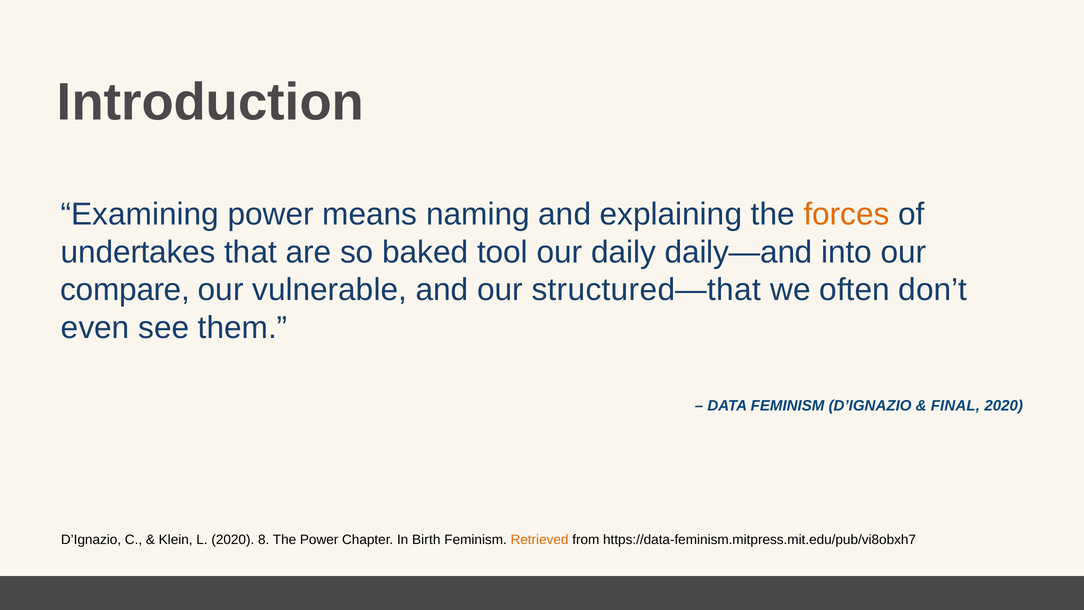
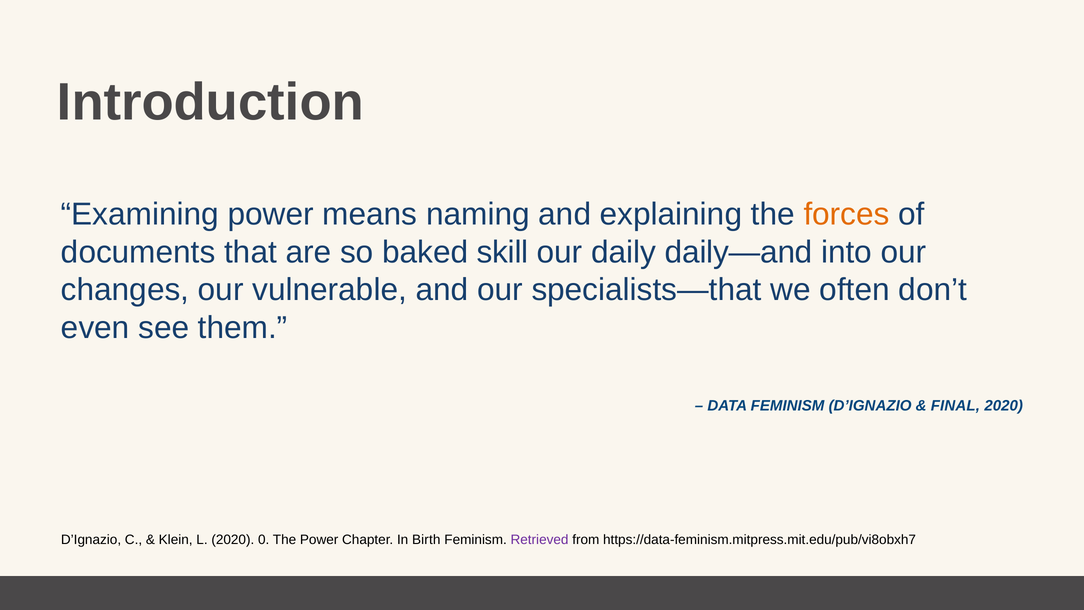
undertakes: undertakes -> documents
tool: tool -> skill
compare: compare -> changes
structured—that: structured—that -> specialists—that
8: 8 -> 0
Retrieved colour: orange -> purple
